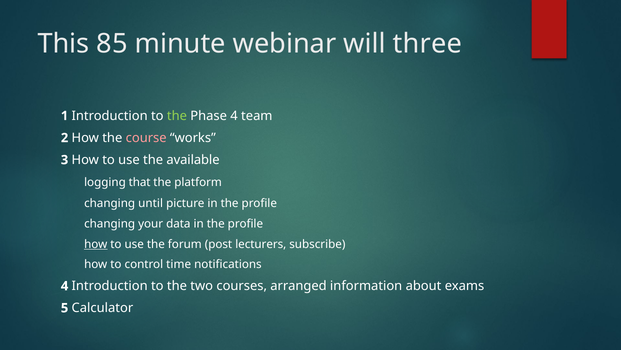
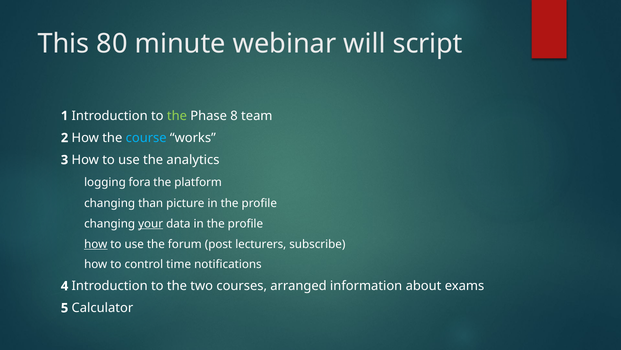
85: 85 -> 80
three: three -> script
Phase 4: 4 -> 8
course colour: pink -> light blue
available: available -> analytics
that: that -> fora
until: until -> than
your underline: none -> present
